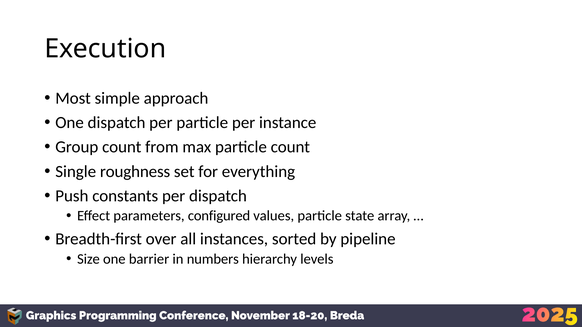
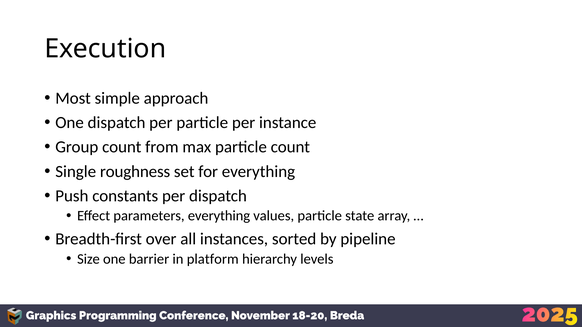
parameters configured: configured -> everything
numbers: numbers -> platform
